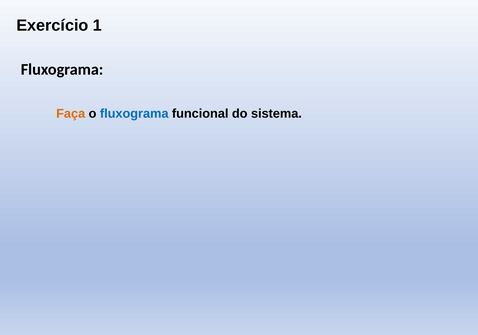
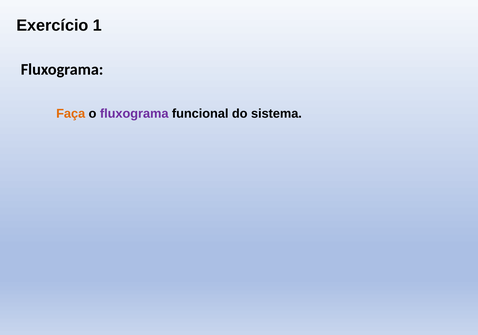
fluxograma at (134, 114) colour: blue -> purple
